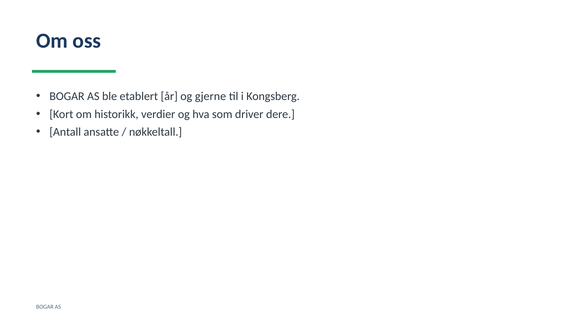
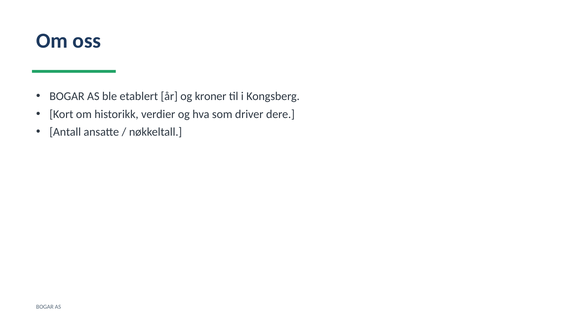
gjerne: gjerne -> kroner
